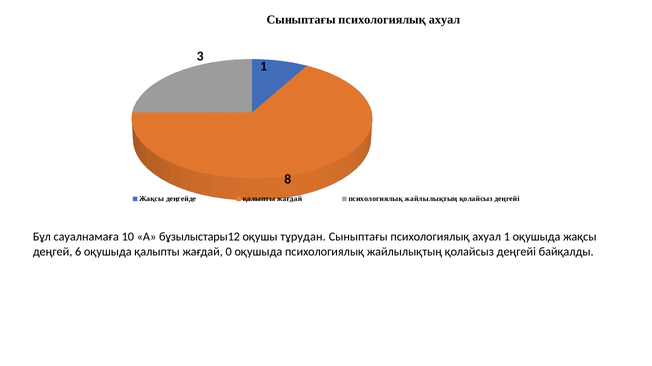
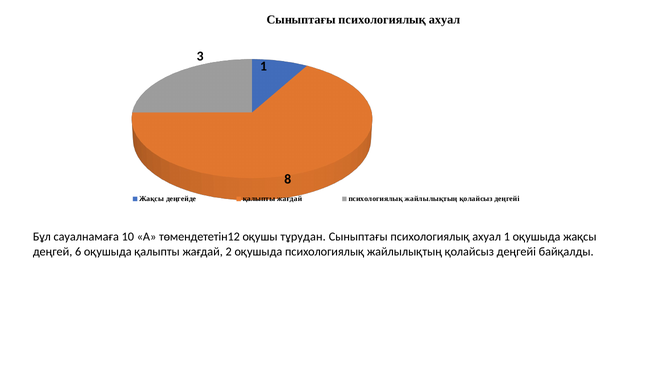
бұзылыстары12: бұзылыстары12 -> төмендететін12
0: 0 -> 2
